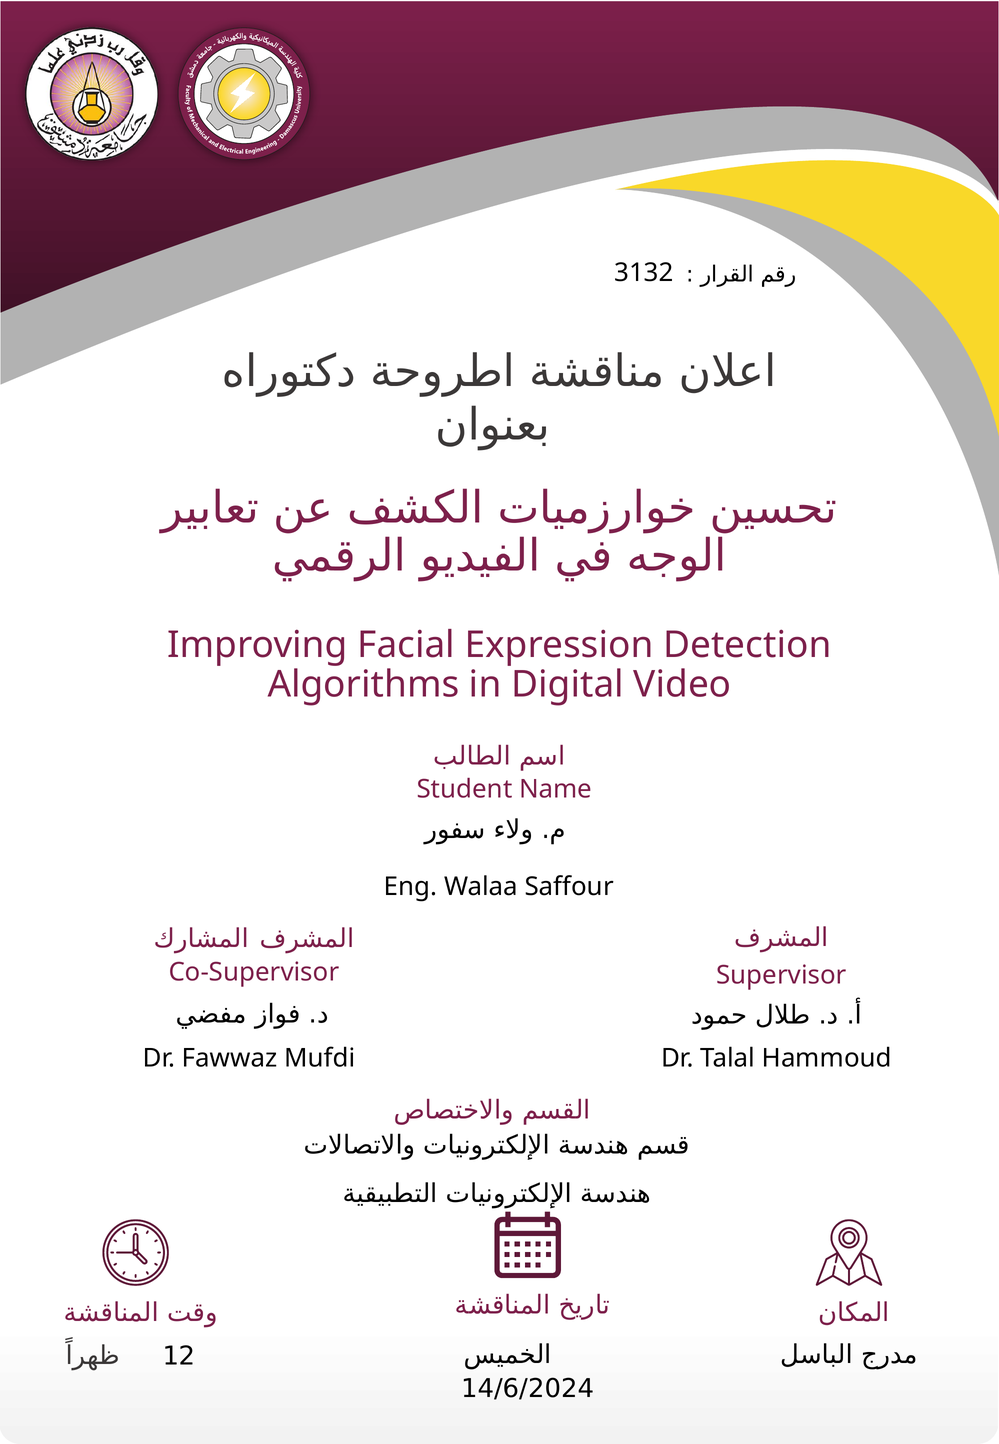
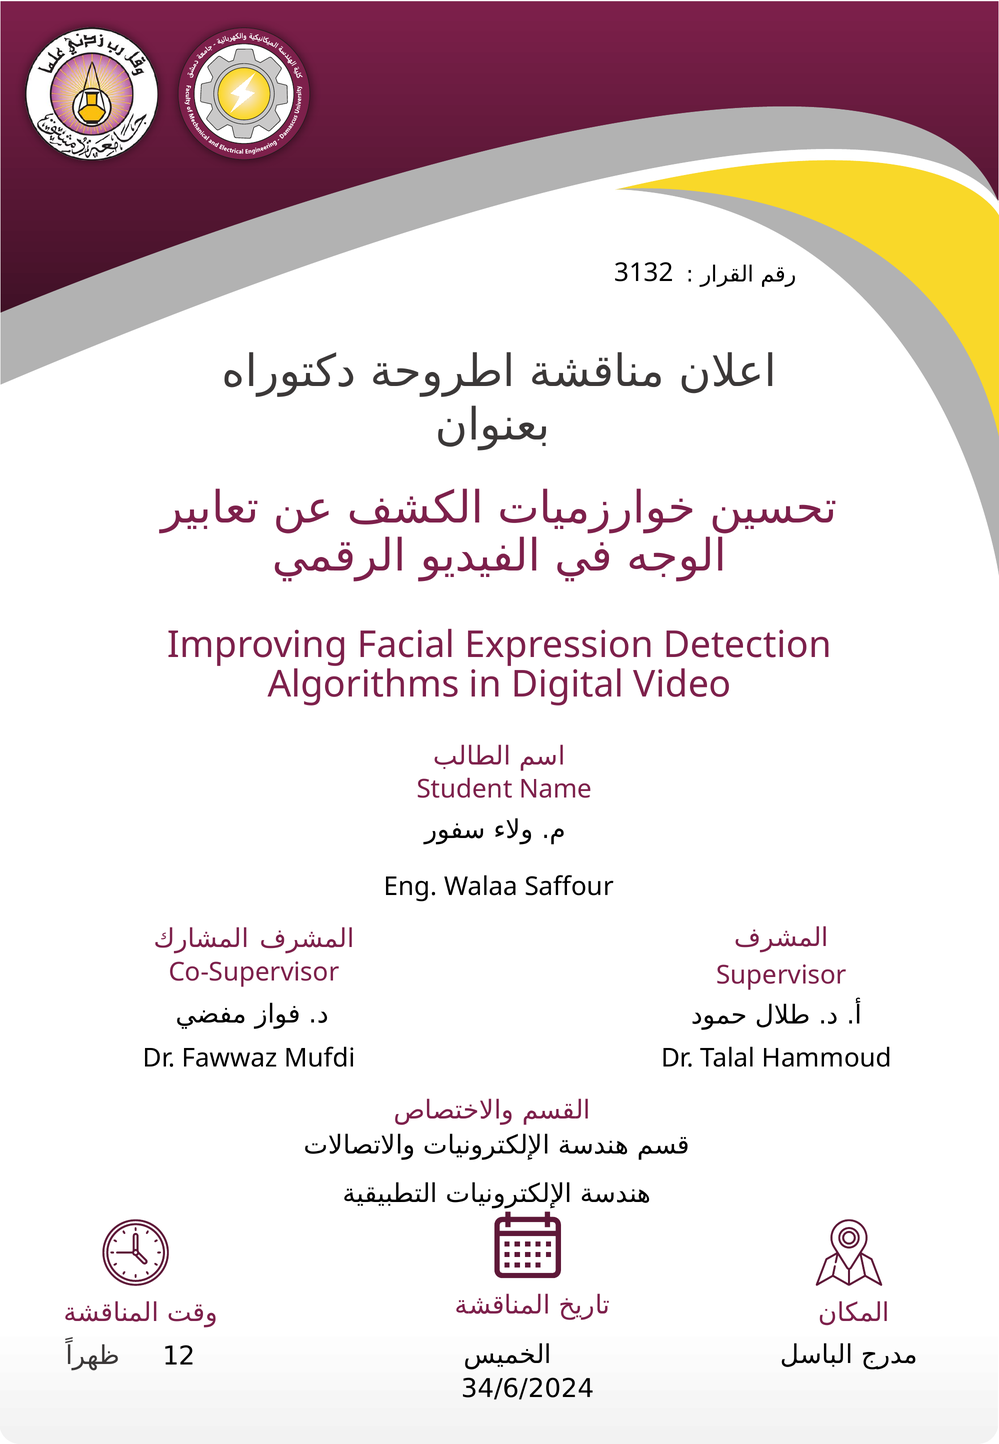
14/6/2024: 14/6/2024 -> 34/6/2024
